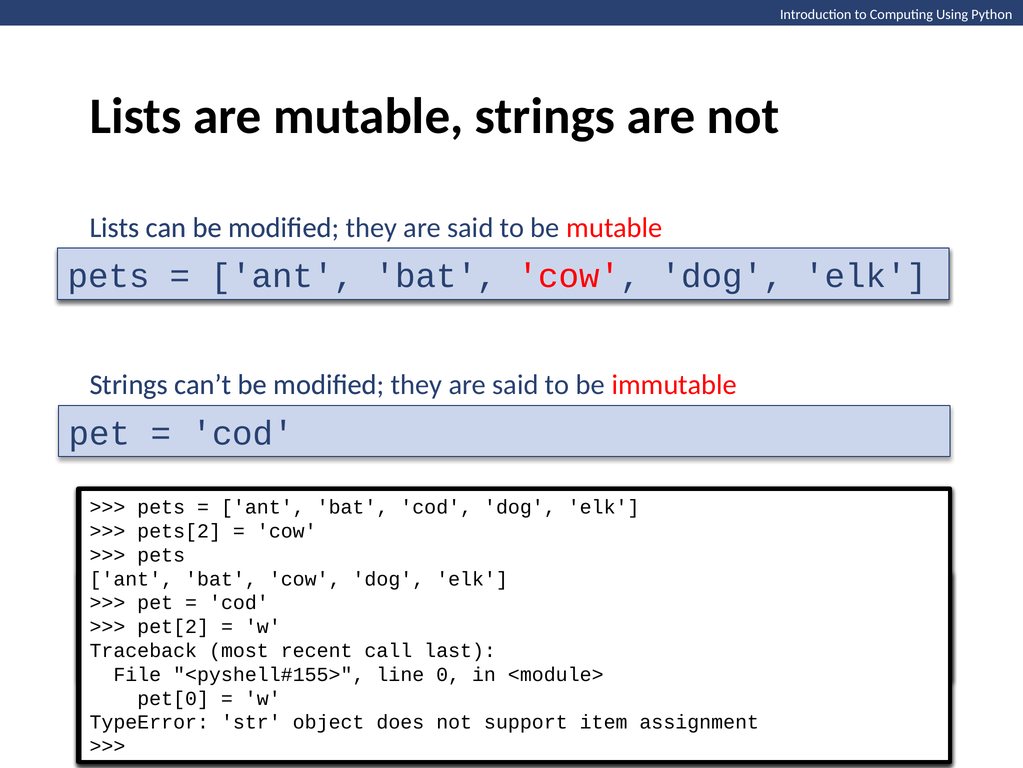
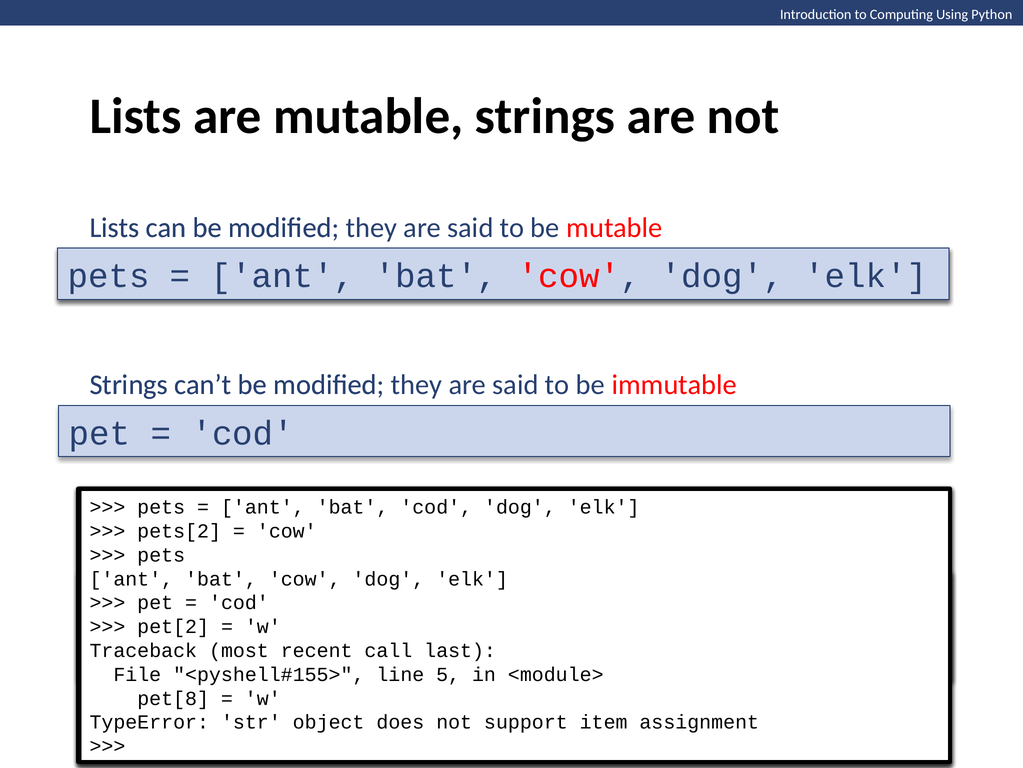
line 0: 0 -> 5
pet[0: pet[0 -> pet[8
